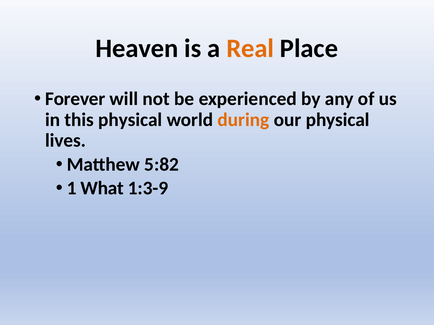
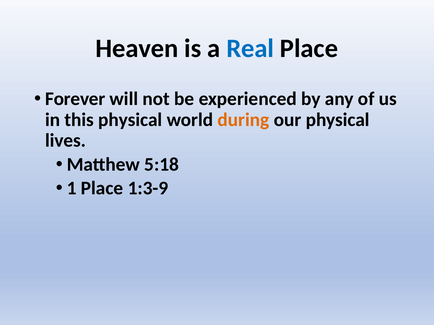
Real colour: orange -> blue
5:82: 5:82 -> 5:18
1 What: What -> Place
